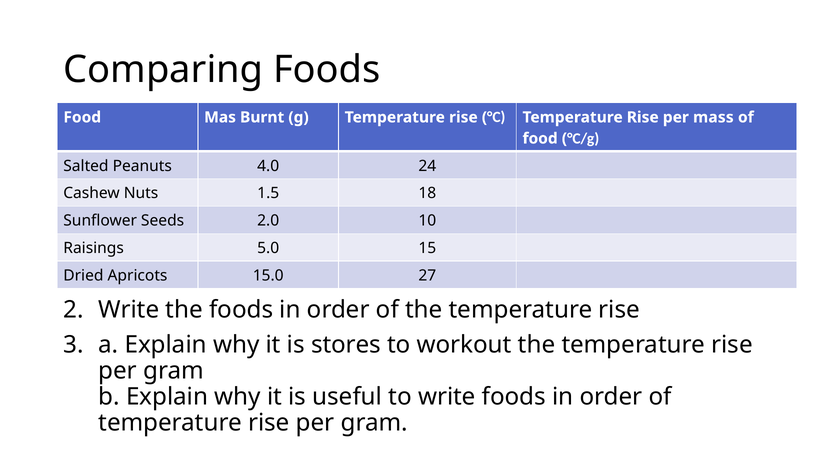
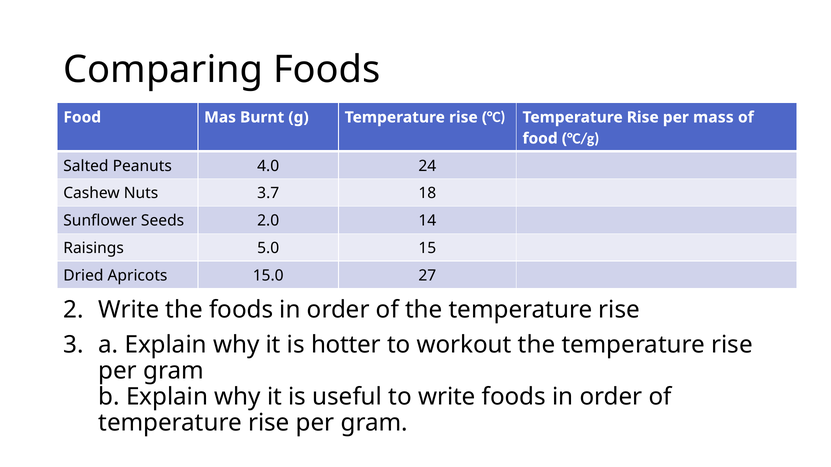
1.5: 1.5 -> 3.7
10: 10 -> 14
stores: stores -> hotter
